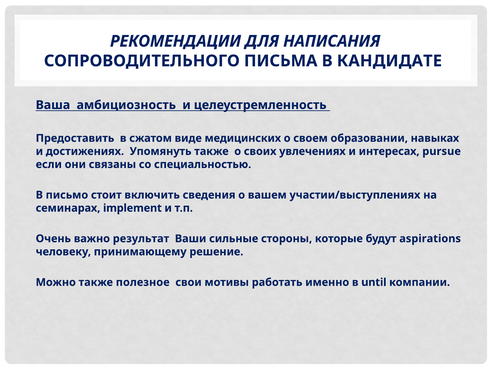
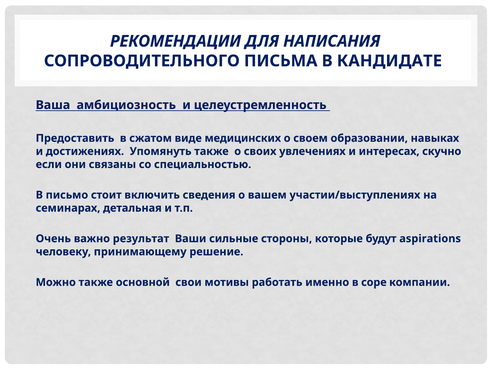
pursue: pursue -> скучно
implement: implement -> детальная
полезное: полезное -> основной
until: until -> cope
